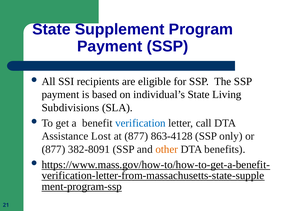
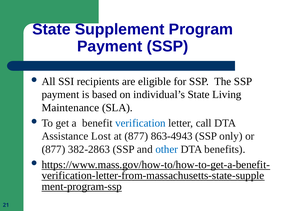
Subdivisions: Subdivisions -> Maintenance
863-4128: 863-4128 -> 863-4943
382-8091: 382-8091 -> 382-2863
other colour: orange -> blue
